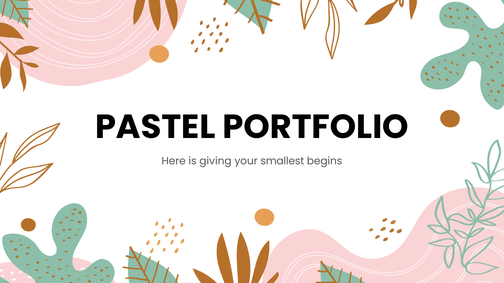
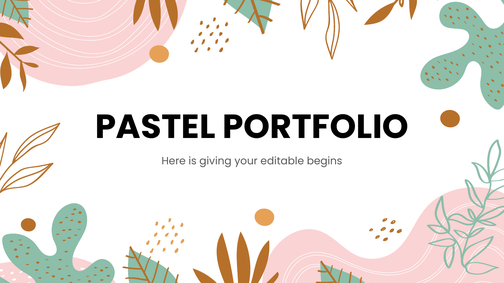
smallest: smallest -> editable
